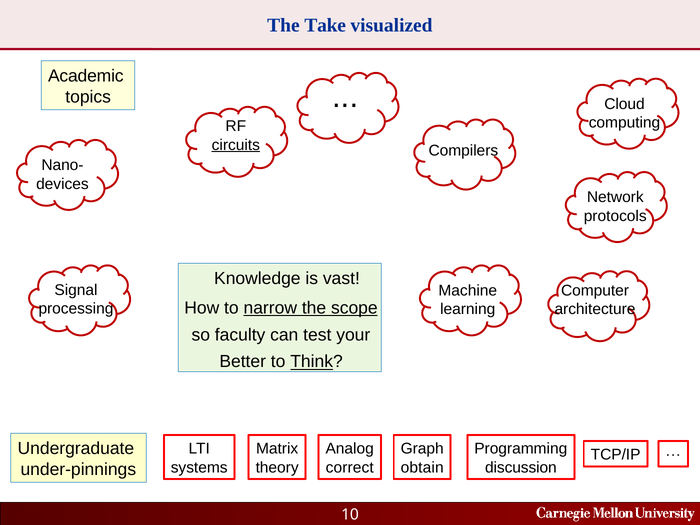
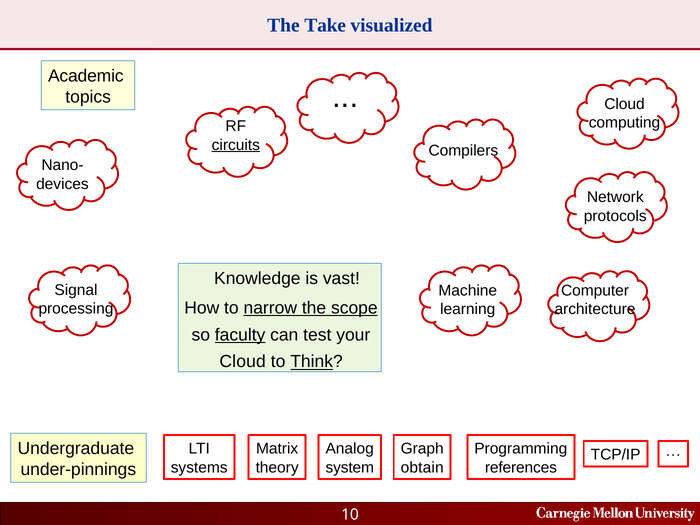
faculty underline: none -> present
Better at (243, 362): Better -> Cloud
correct: correct -> system
discussion: discussion -> references
